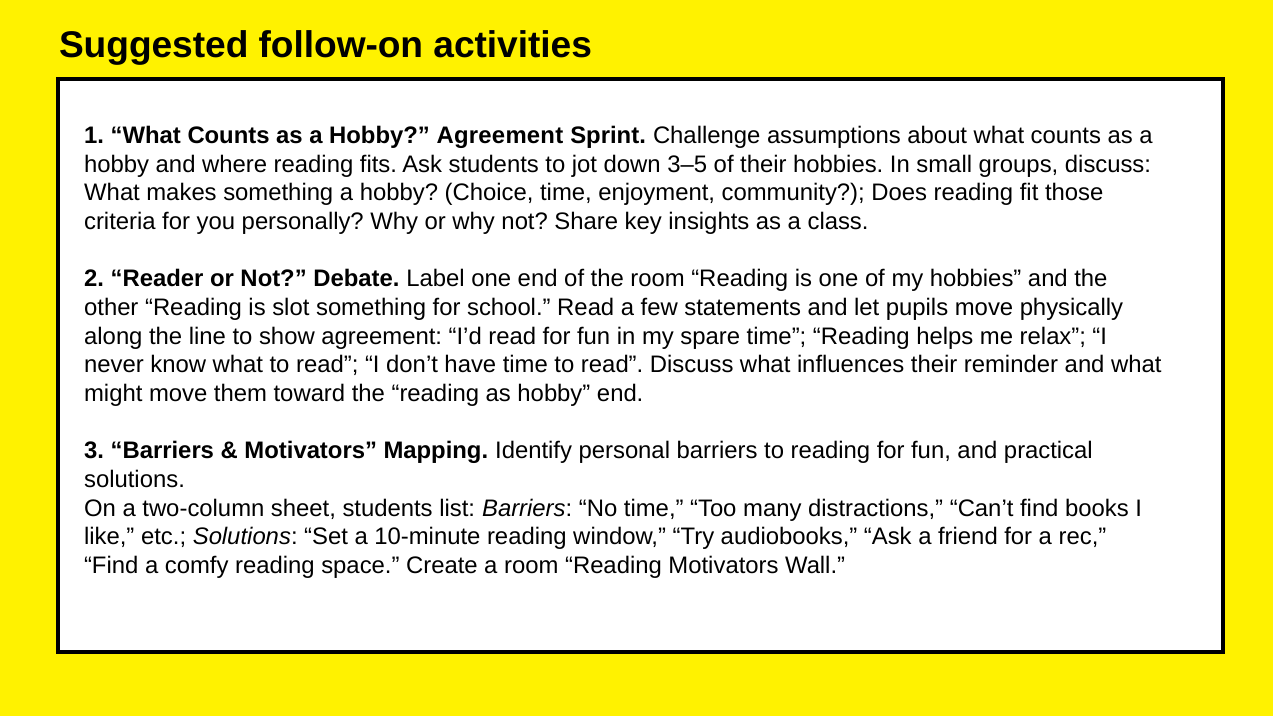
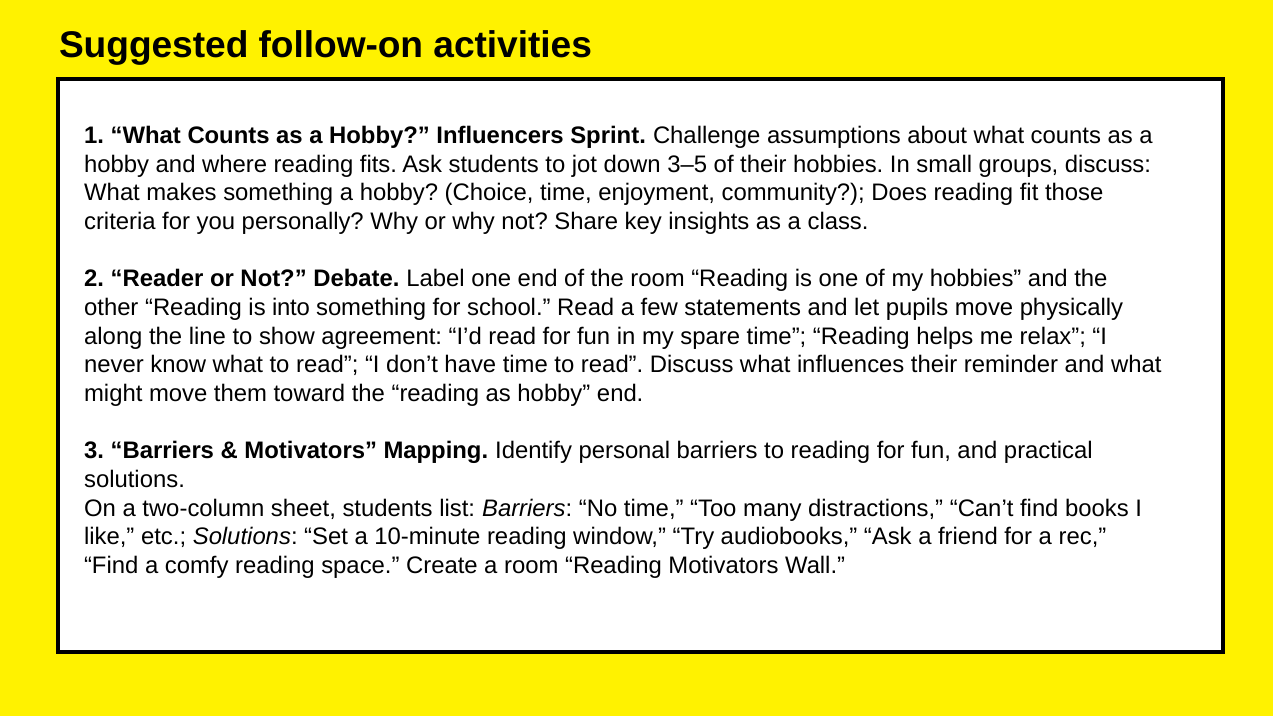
Hobby Agreement: Agreement -> Influencers
slot: slot -> into
